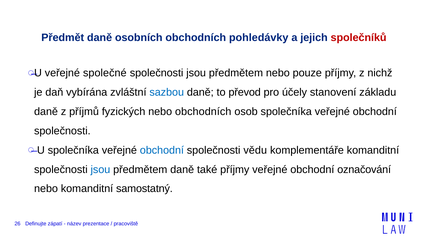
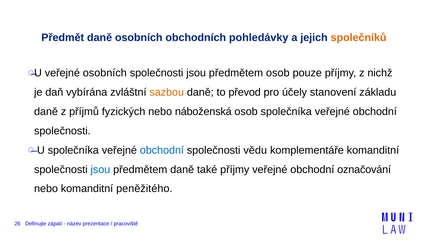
společníků colour: red -> orange
veřejné společné: společné -> osobních
předmětem nebo: nebo -> osob
sazbou colour: blue -> orange
nebo obchodních: obchodních -> náboženská
samostatný: samostatný -> peněžitého
